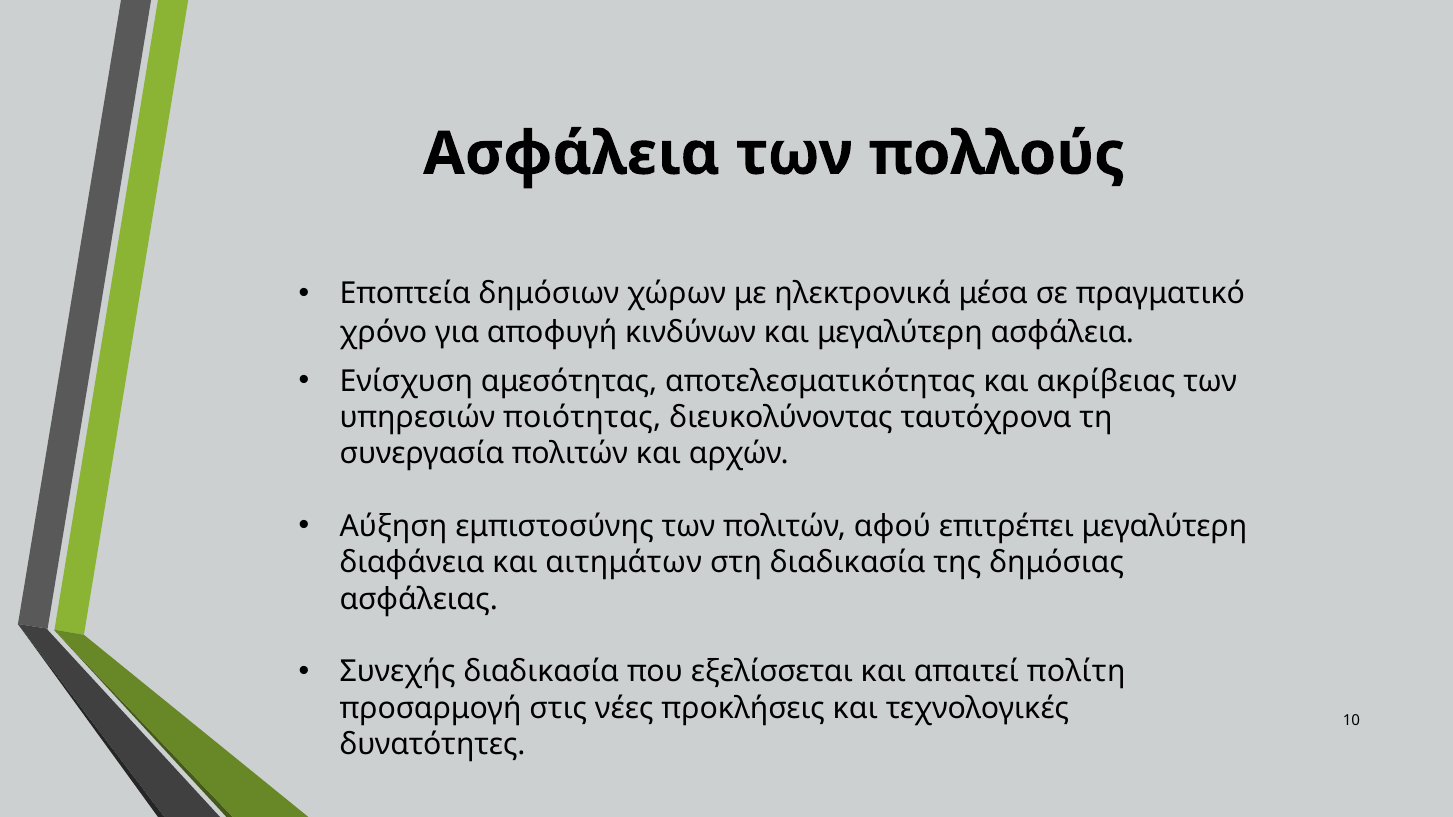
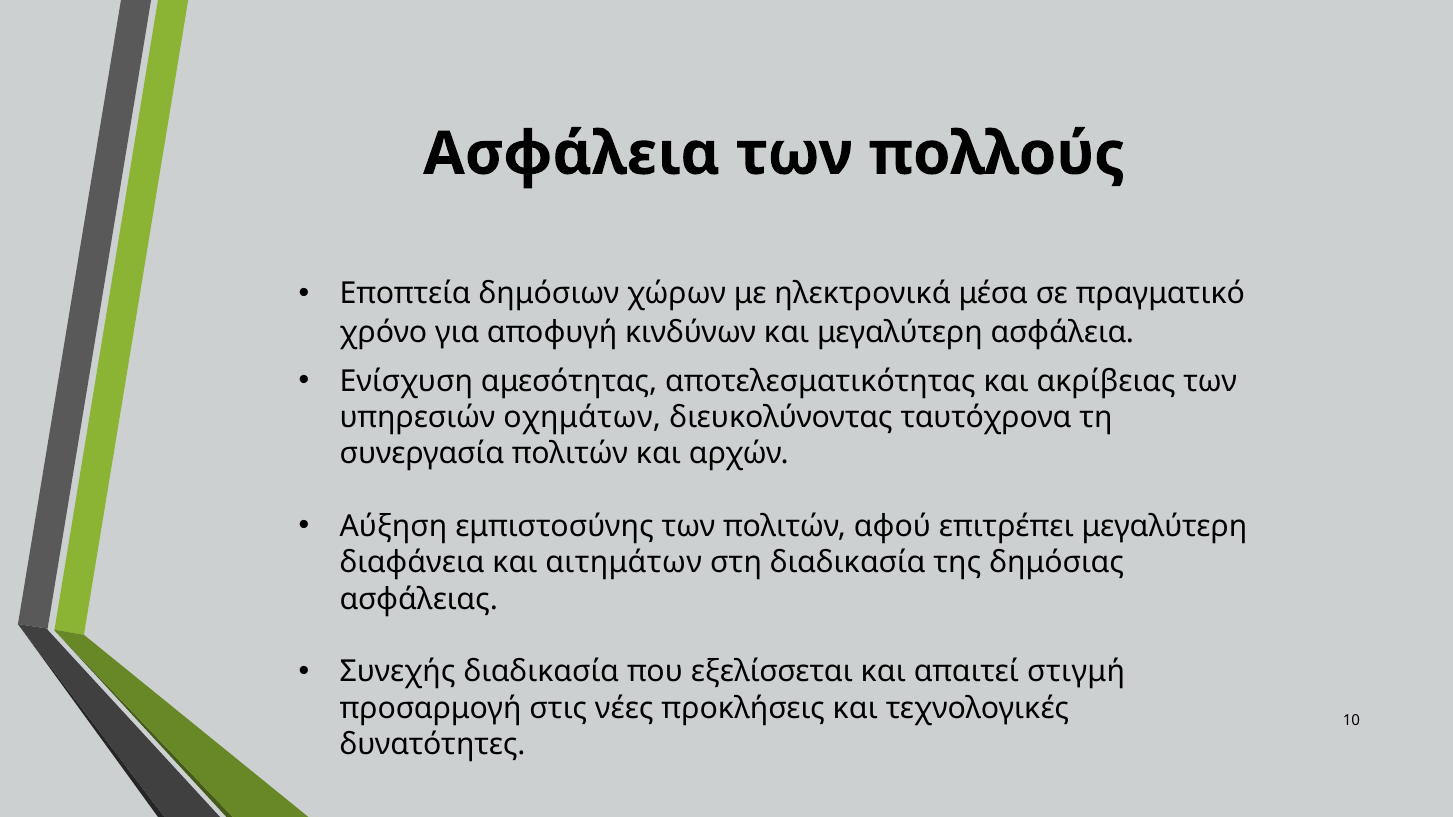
ποιότητας: ποιότητας -> οχημάτων
πολίτη: πολίτη -> στιγμή
